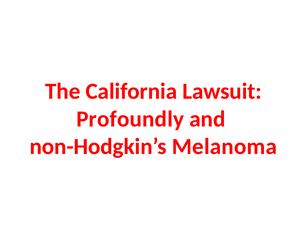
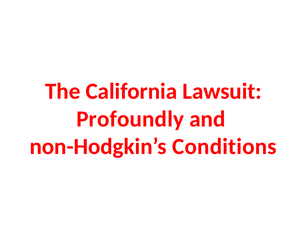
Melanoma: Melanoma -> Conditions
